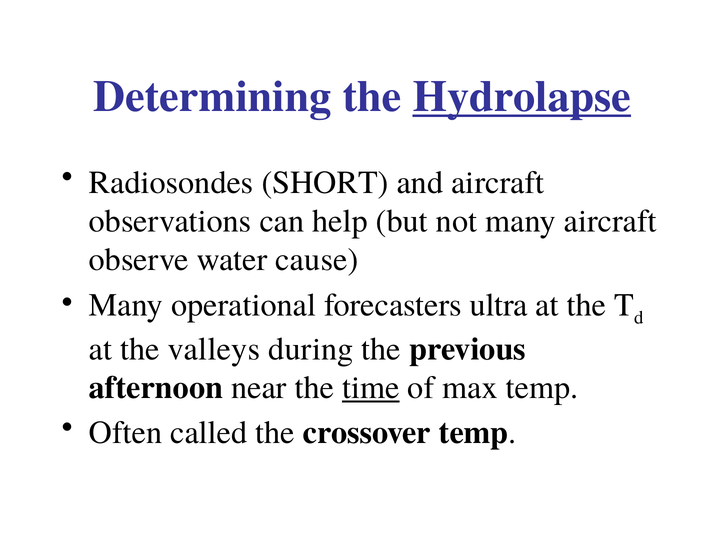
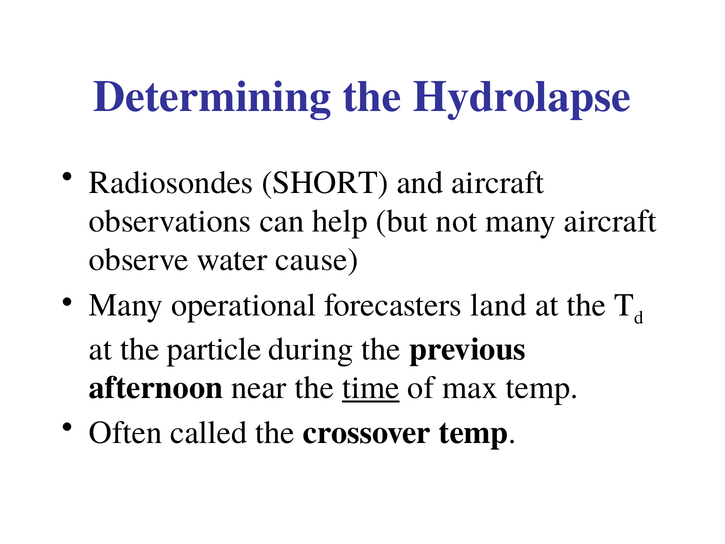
Hydrolapse underline: present -> none
ultra: ultra -> land
valleys: valleys -> particle
